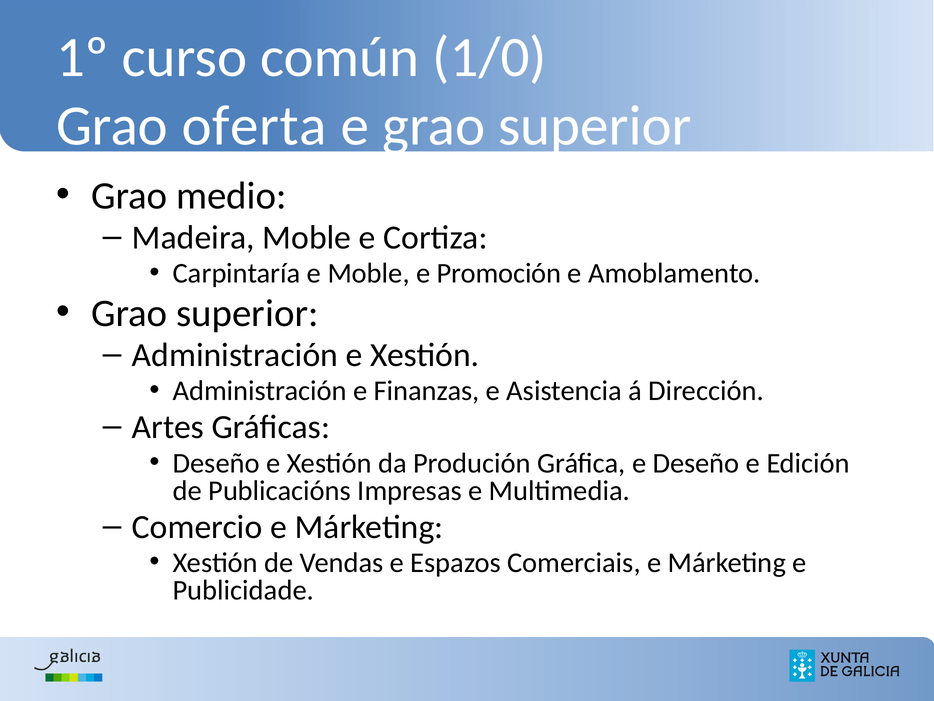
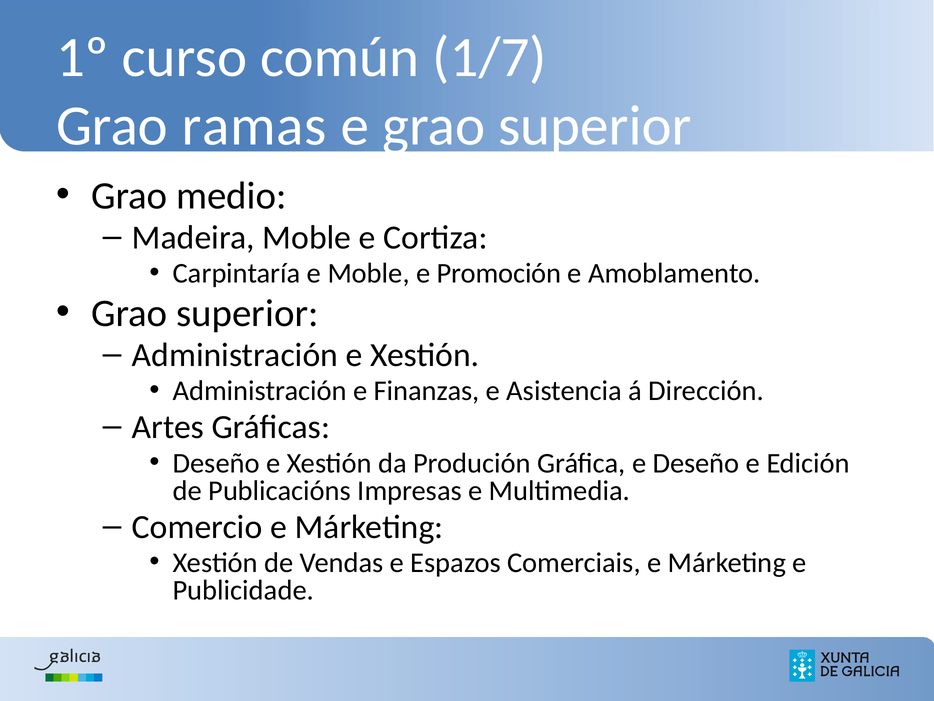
1/0: 1/0 -> 1/7
oferta: oferta -> ramas
